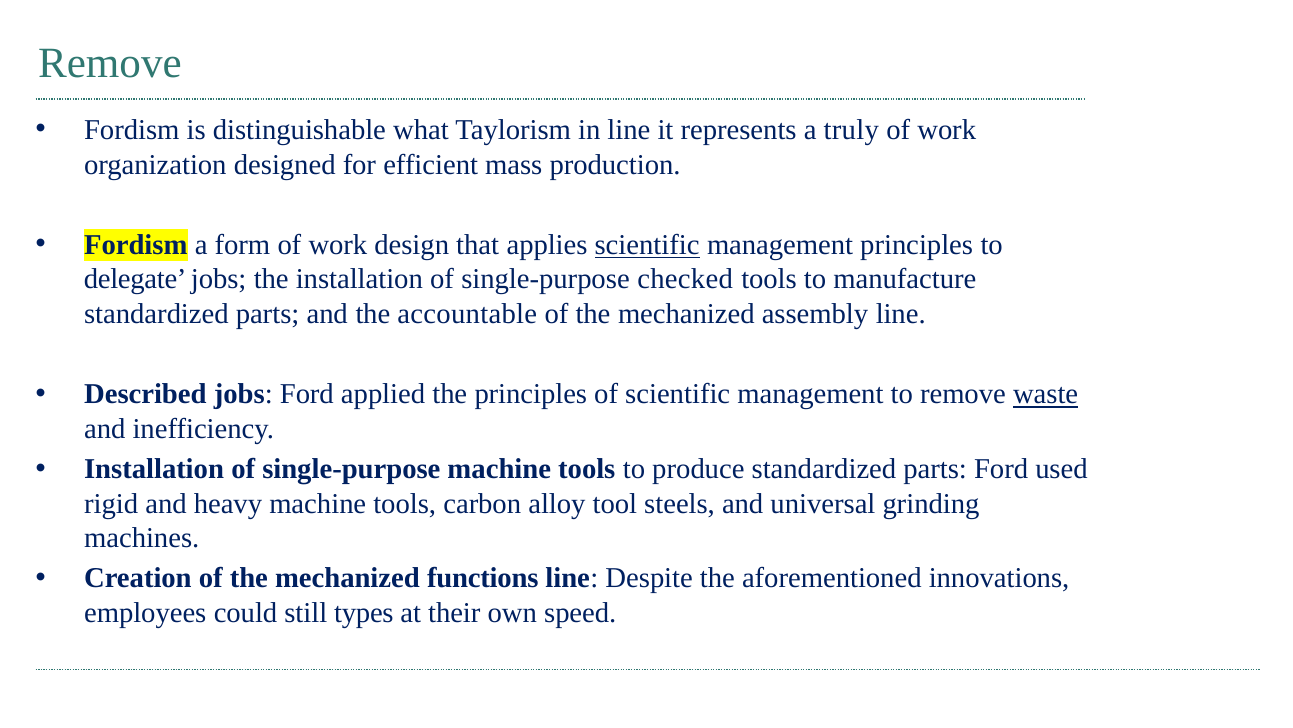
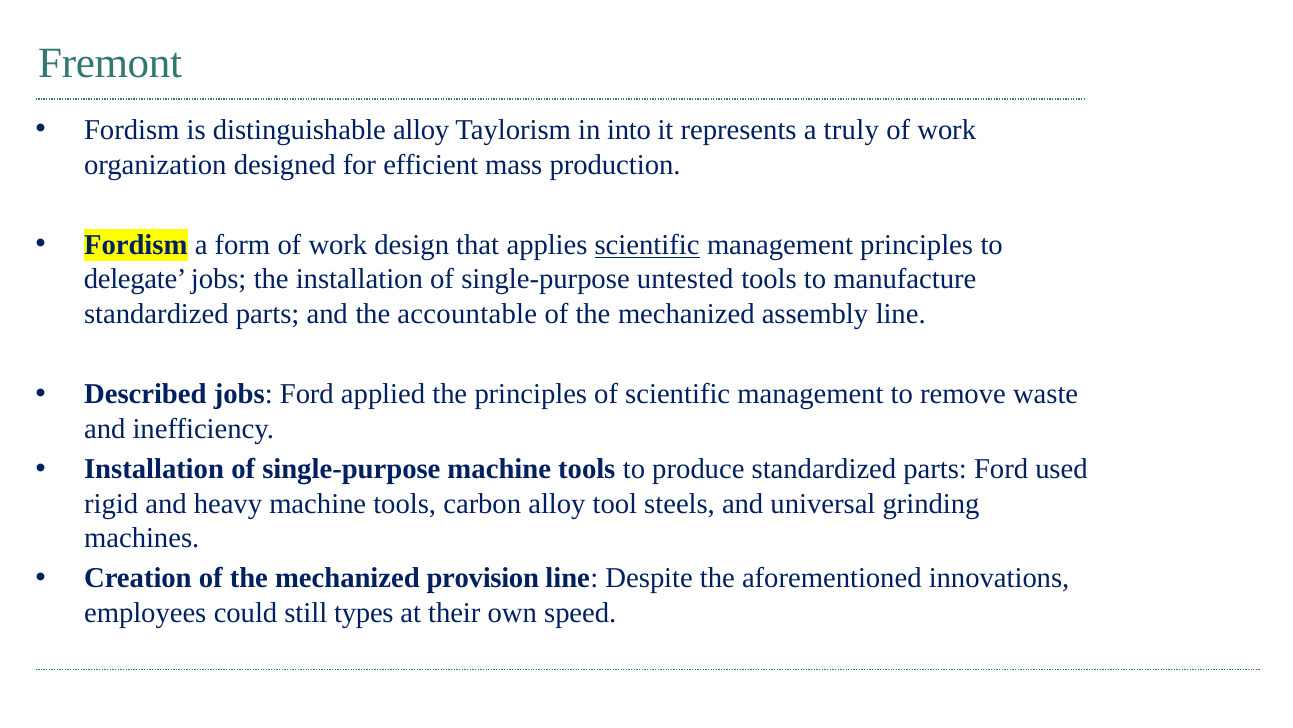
Remove at (110, 63): Remove -> Fremont
distinguishable what: what -> alloy
in line: line -> into
checked: checked -> untested
waste underline: present -> none
functions: functions -> provision
